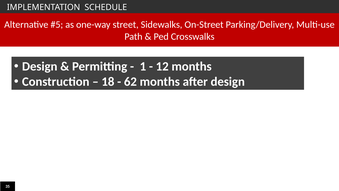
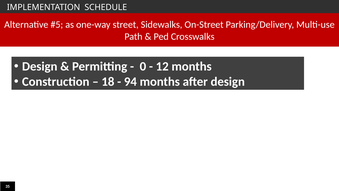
1: 1 -> 0
62: 62 -> 94
